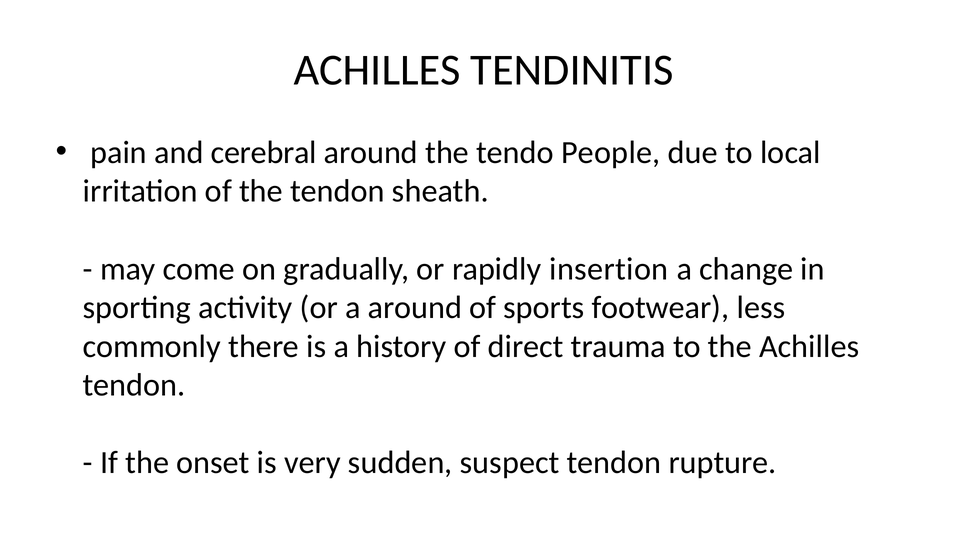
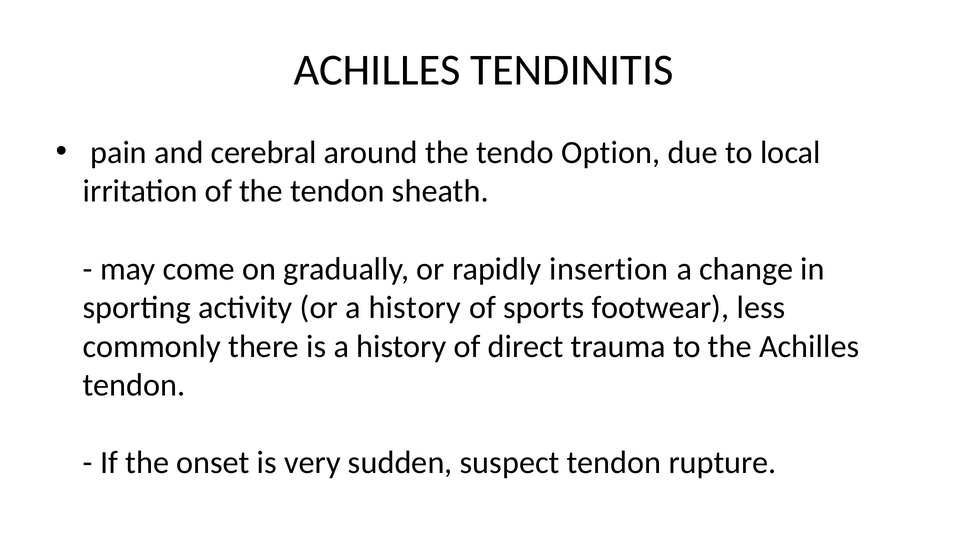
People: People -> Option
or a around: around -> history
